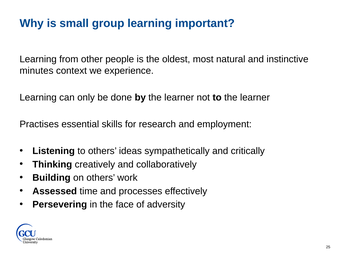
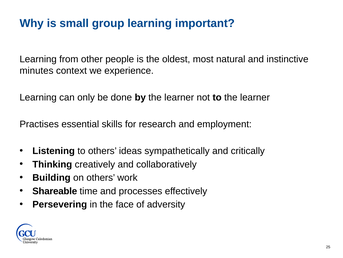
Assessed: Assessed -> Shareable
